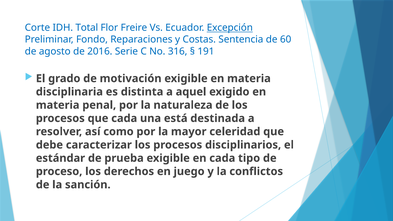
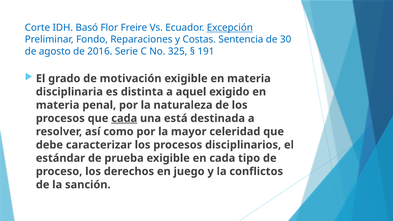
Total: Total -> Basó
60: 60 -> 30
316: 316 -> 325
cada at (124, 118) underline: none -> present
